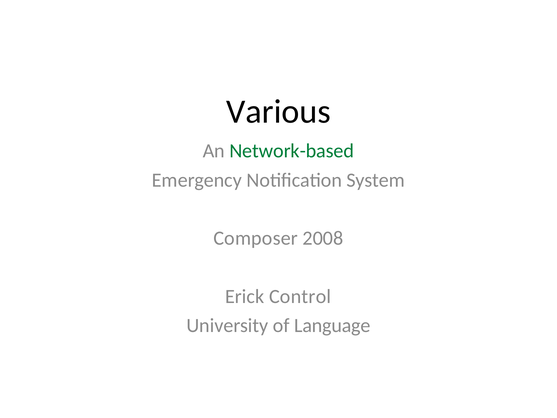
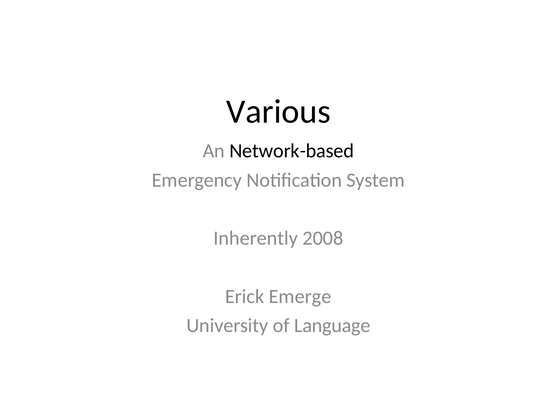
Network-based colour: green -> black
Composer: Composer -> Inherently
Control: Control -> Emerge
